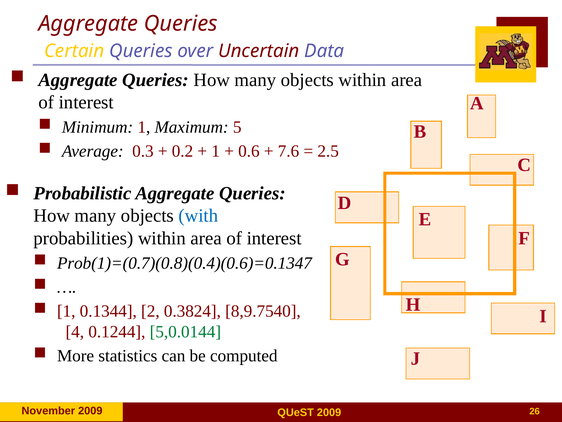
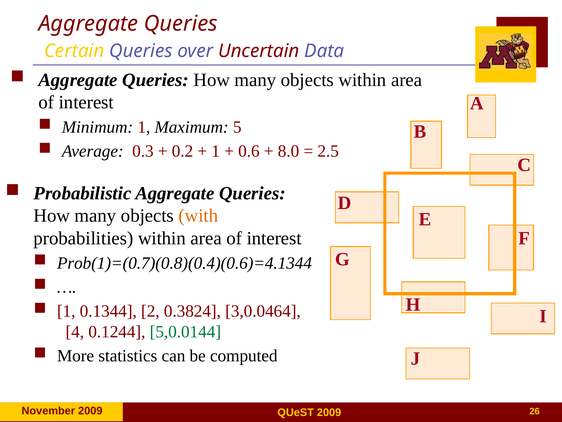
7.6: 7.6 -> 8.0
with colour: blue -> orange
Prob(1)=(0.7)(0.8)(0.4)(0.6)=0.1347: Prob(1)=(0.7)(0.8)(0.4)(0.6)=0.1347 -> Prob(1)=(0.7)(0.8)(0.4)(0.6)=4.1344
8,9.7540: 8,9.7540 -> 3,0.0464
